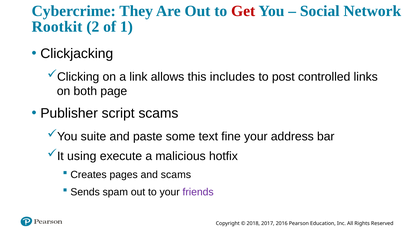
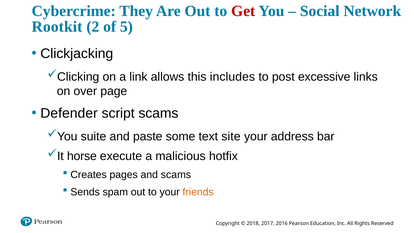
1: 1 -> 5
controlled: controlled -> excessive
both: both -> over
Publisher: Publisher -> Defender
fine: fine -> site
using: using -> horse
friends colour: purple -> orange
